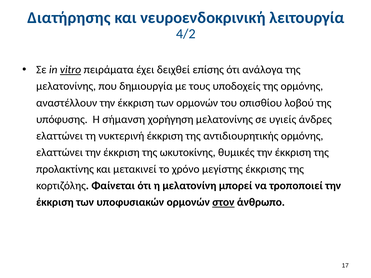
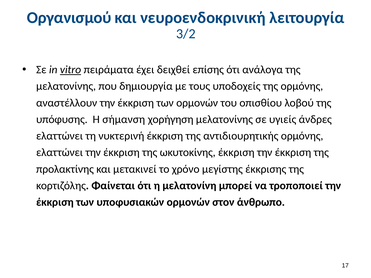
Διατήρησης: Διατήρησης -> Οργανισμού
4/2: 4/2 -> 3/2
ωκυτοκίνης θυμικές: θυμικές -> έκκριση
στον underline: present -> none
